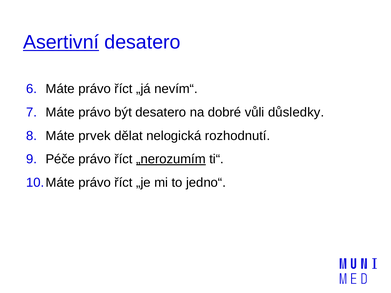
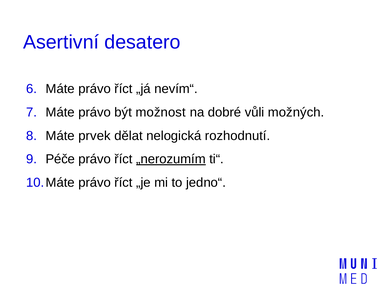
Asertivní underline: present -> none
být desatero: desatero -> možnost
důsledky: důsledky -> možných
